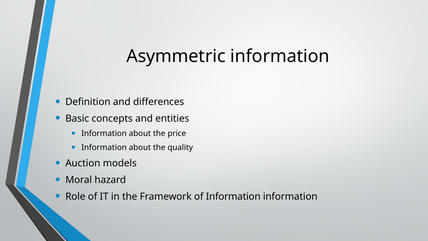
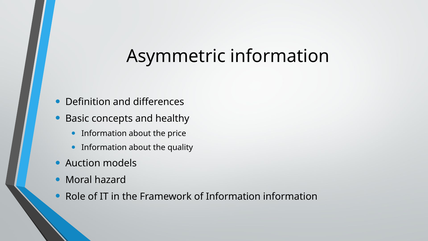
entities: entities -> healthy
